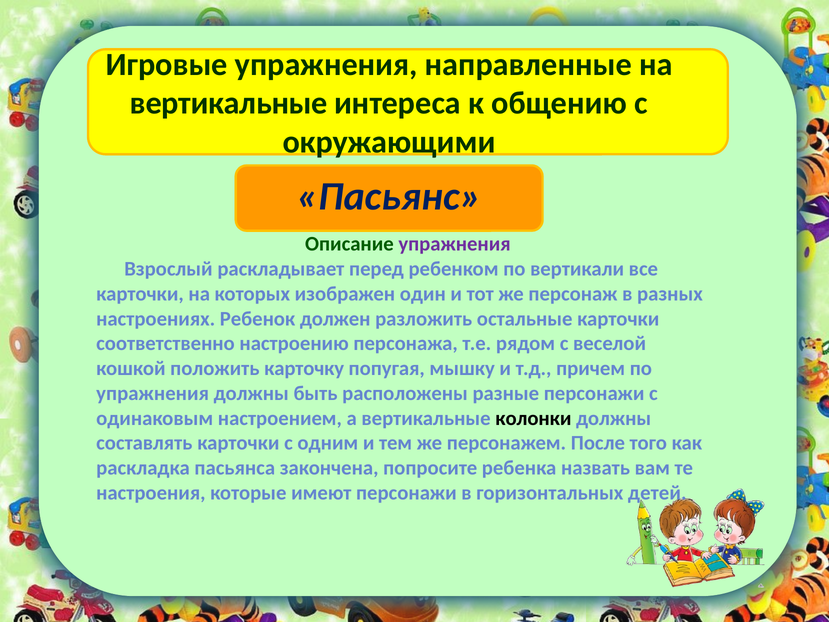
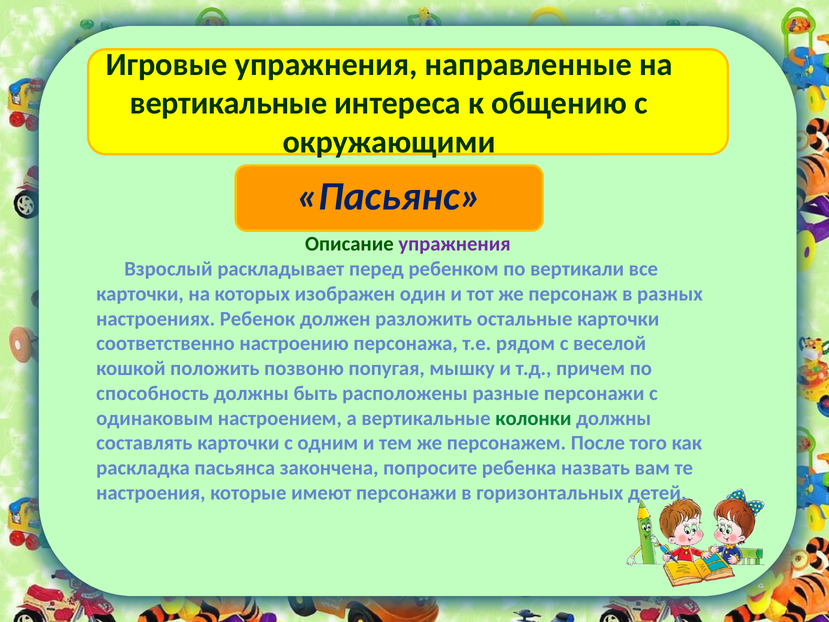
карточку: карточку -> позвоню
упражнения at (153, 393): упражнения -> способность
колонки colour: black -> green
